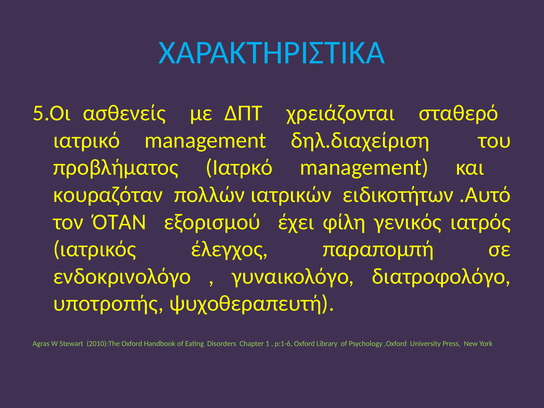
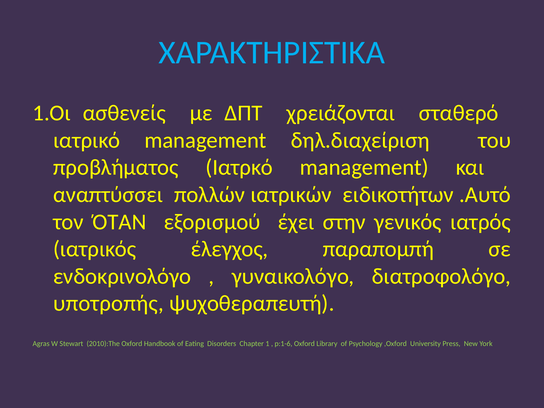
5.Οι: 5.Οι -> 1.Οι
κουραζόταν: κουραζόταν -> αναπτύσσει
φίλη: φίλη -> στην
